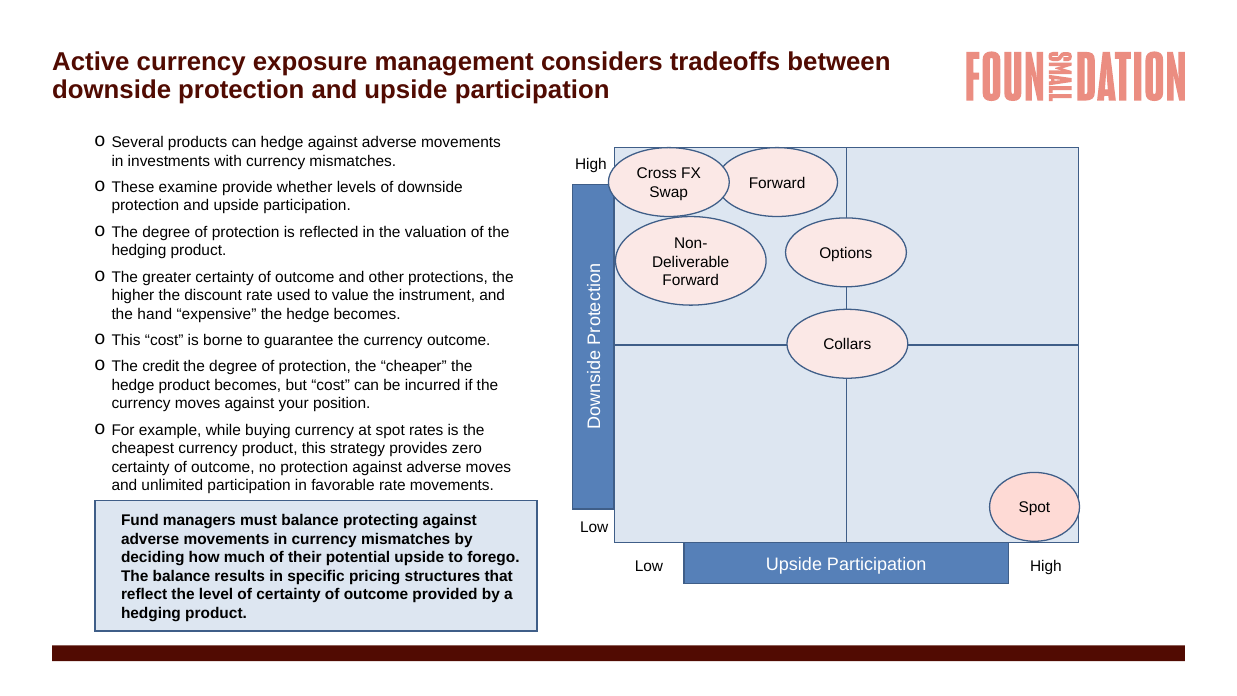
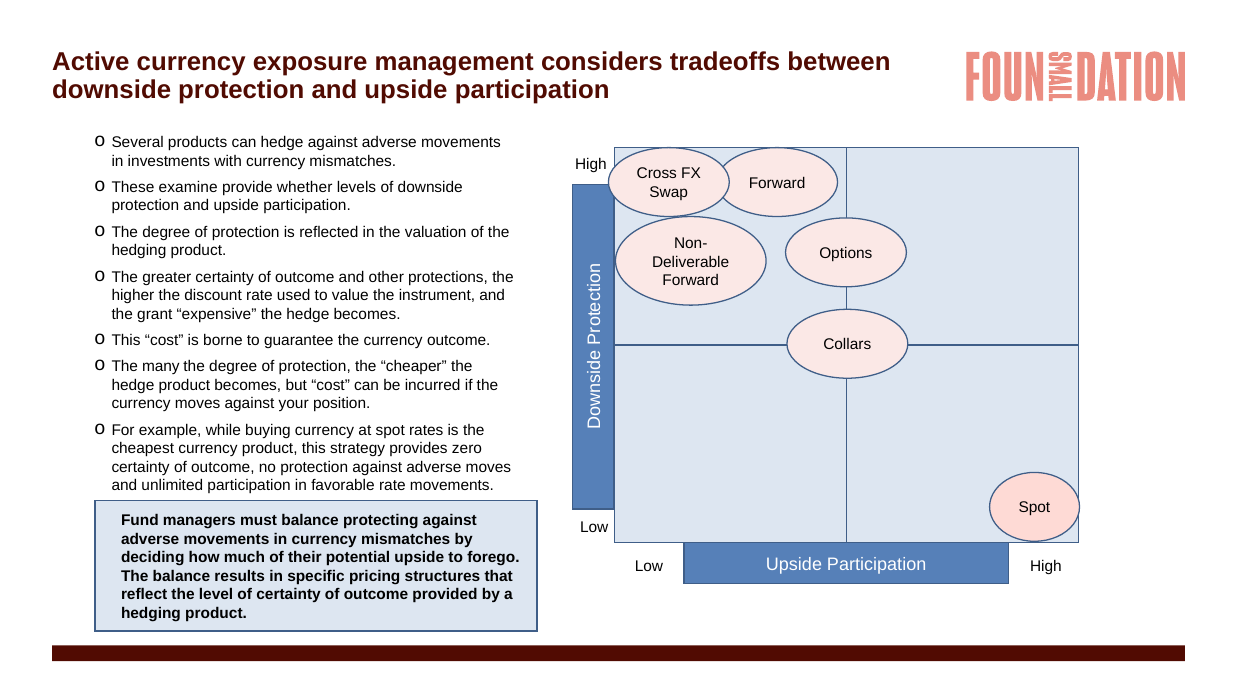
hand: hand -> grant
credit: credit -> many
